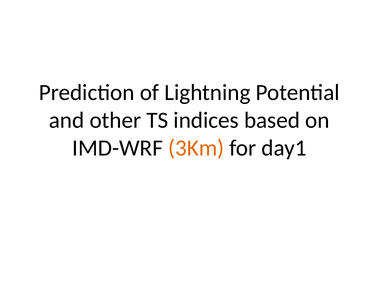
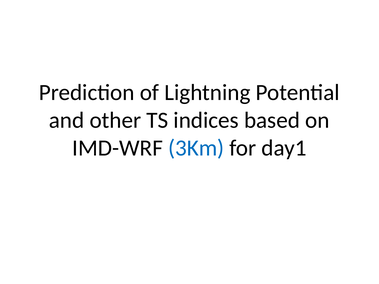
3Km colour: orange -> blue
